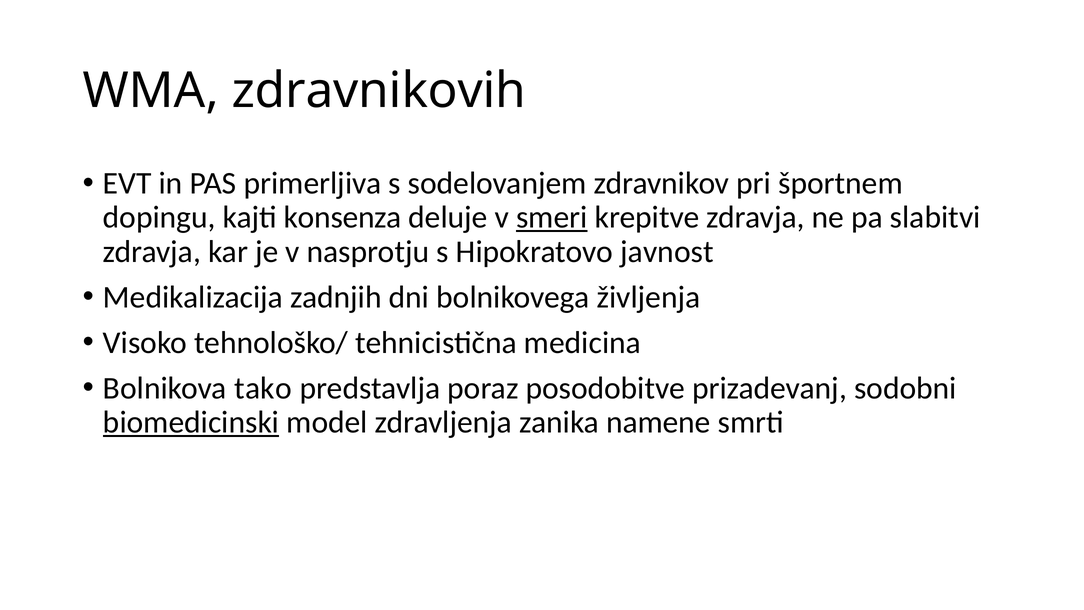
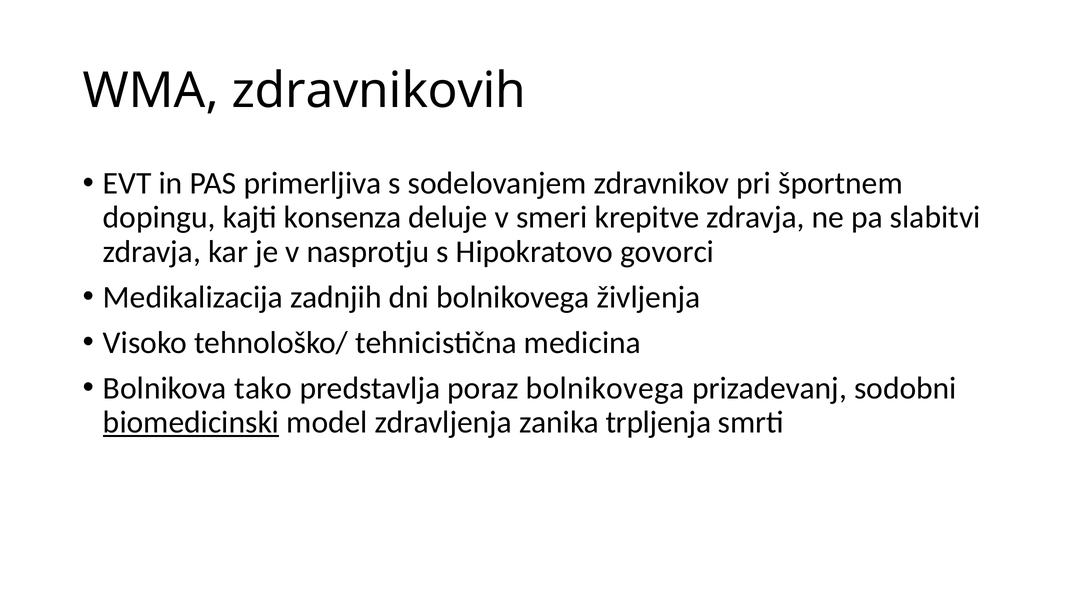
smeri underline: present -> none
javnost: javnost -> govorci
poraz posodobitve: posodobitve -> bolnikovega
namene: namene -> trpljenja
